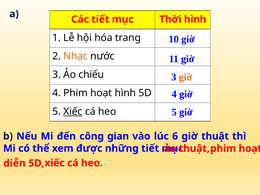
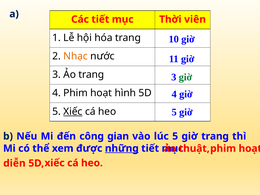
Thời hình: hình -> viên
Ảo chiếu: chiếu -> trang
giờ at (185, 77) colour: orange -> green
lúc 6: 6 -> 5
giờ thuật: thuật -> trang
những underline: none -> present
